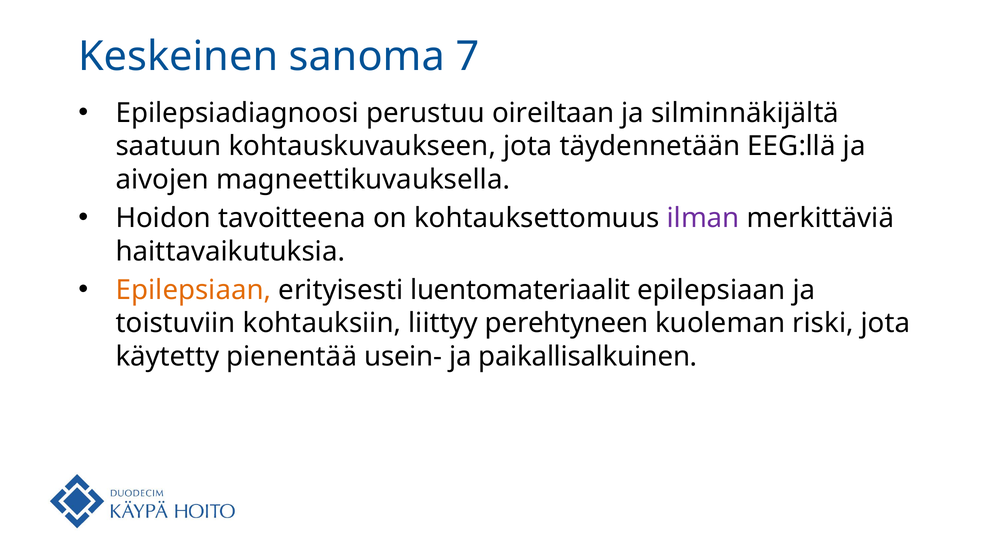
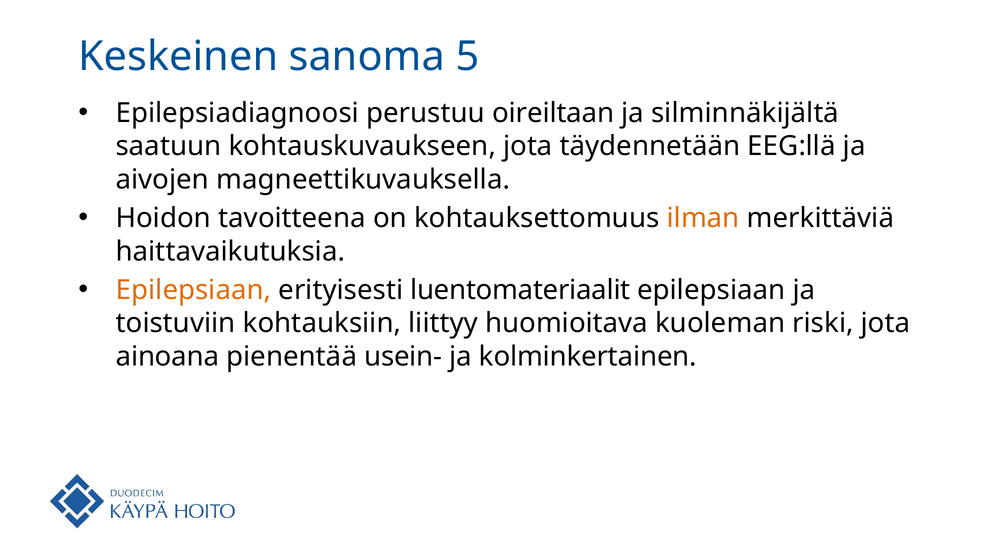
7: 7 -> 5
ilman colour: purple -> orange
perehtyneen: perehtyneen -> huomioitava
käytetty: käytetty -> ainoana
paikallisalkuinen: paikallisalkuinen -> kolminkertainen
